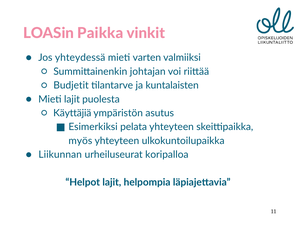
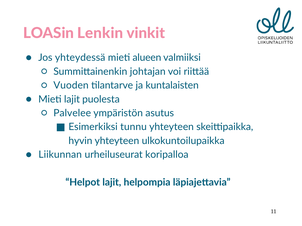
Paikka: Paikka -> Lenkin
varten: varten -> alueen
Budjetit: Budjetit -> Vuoden
Käyttäjiä: Käyttäjiä -> Palvelee
pelata: pelata -> tunnu
myös: myös -> hyvin
